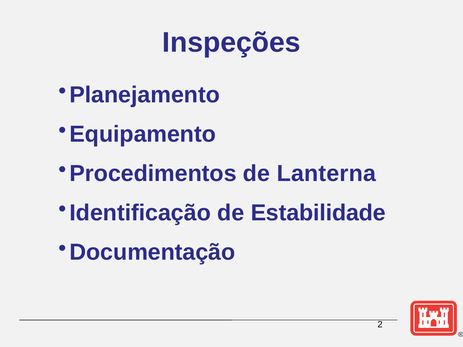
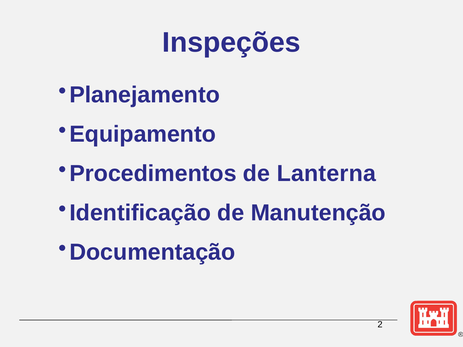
Estabilidade: Estabilidade -> Manutenção
